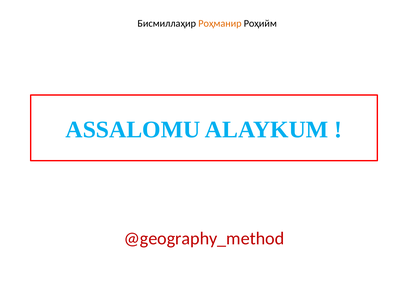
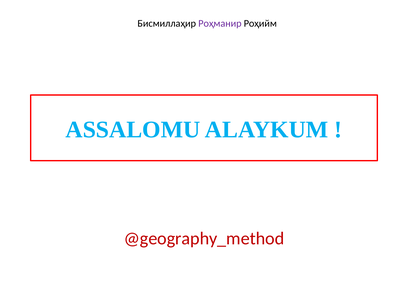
Роҳманир colour: orange -> purple
